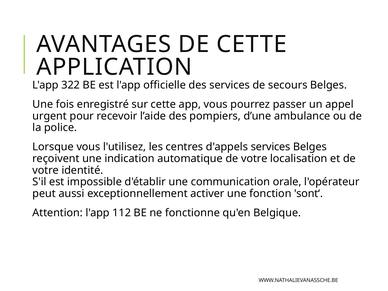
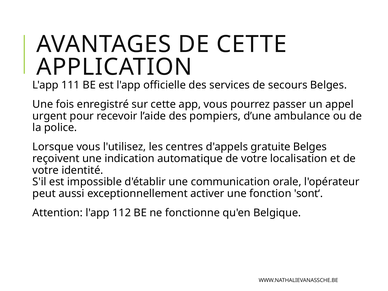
322: 322 -> 111
d'appels services: services -> gratuite
